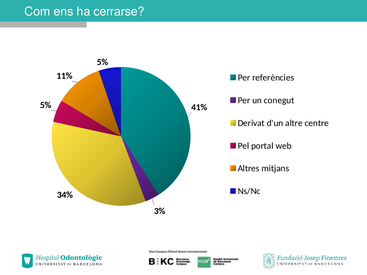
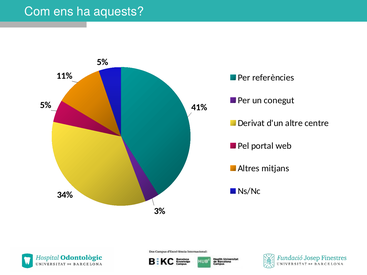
cerrarse: cerrarse -> aquests
